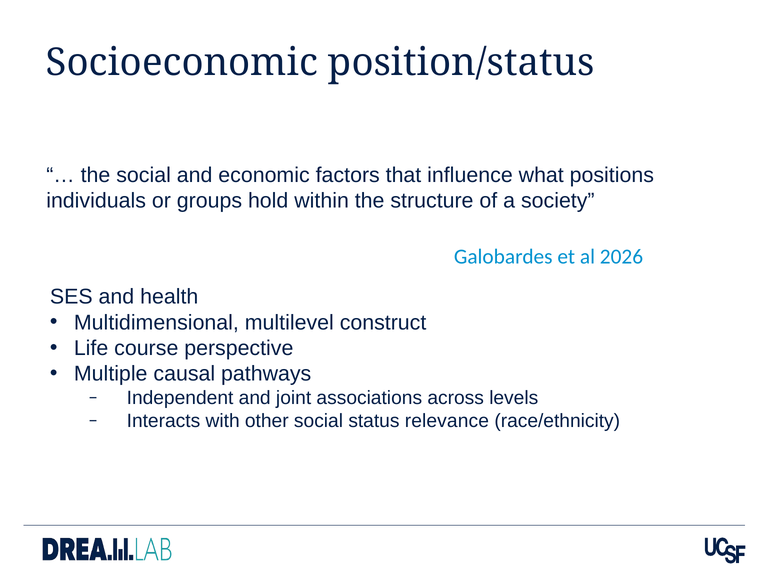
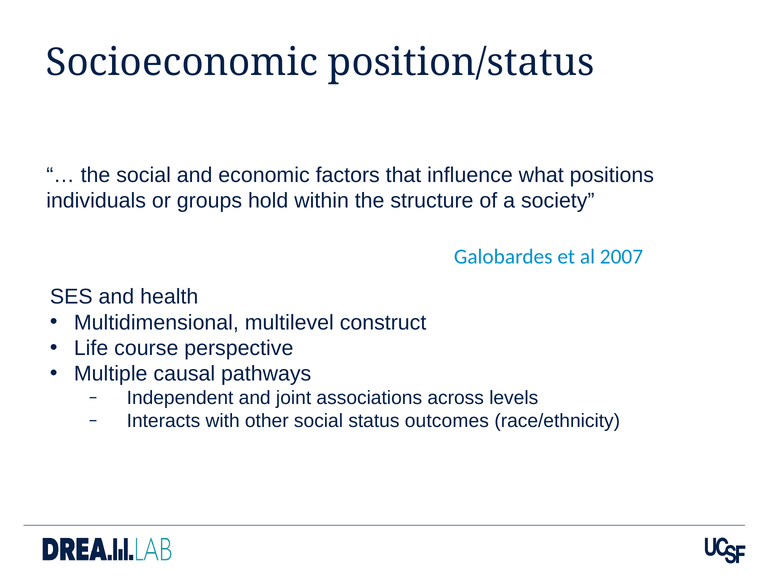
2026: 2026 -> 2007
relevance: relevance -> outcomes
